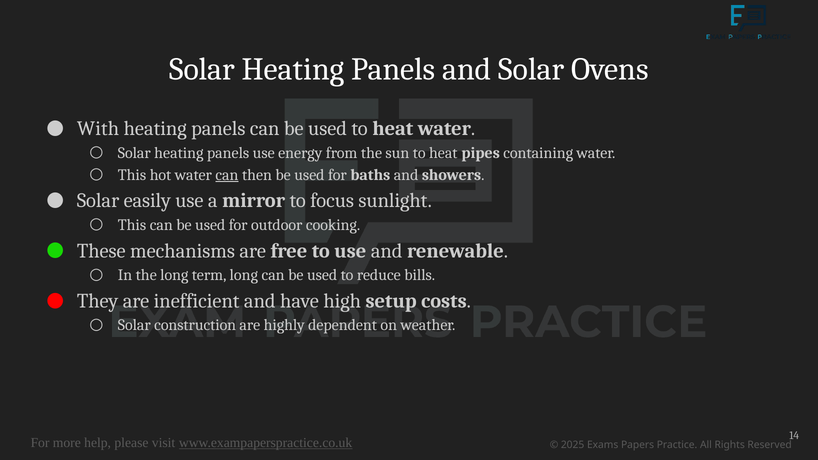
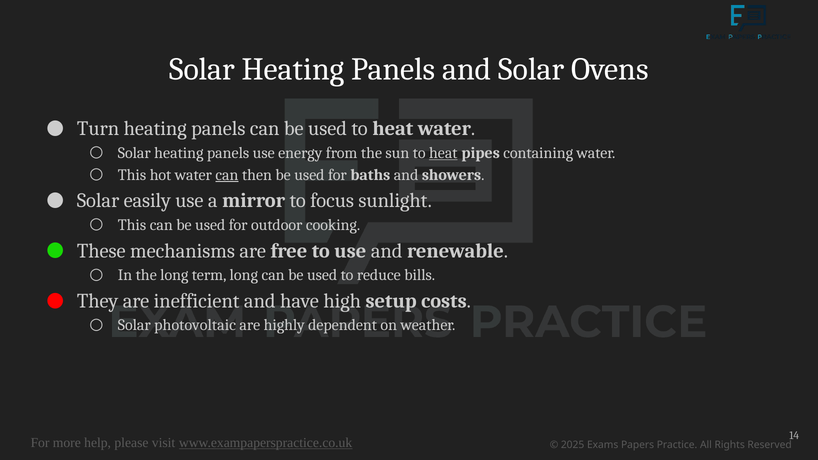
With: With -> Turn
heat at (443, 153) underline: none -> present
construction: construction -> photovoltaic
